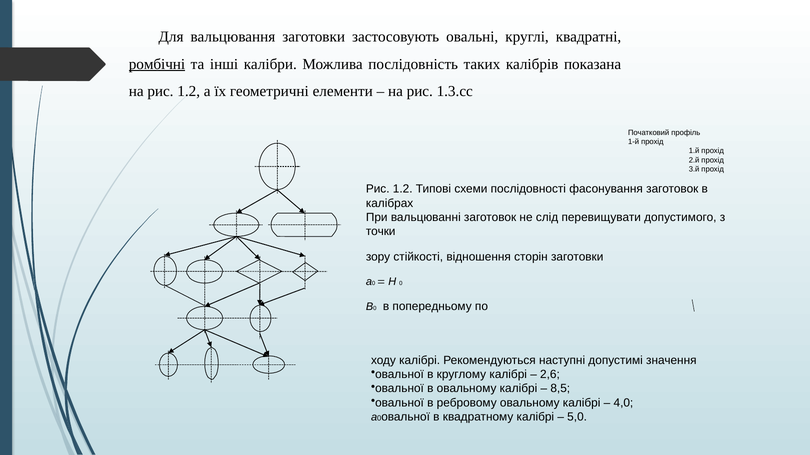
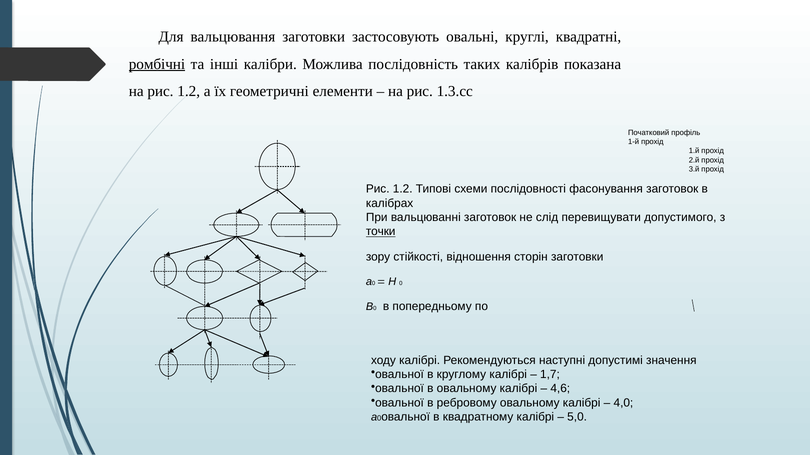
точки underline: none -> present
2,6: 2,6 -> 1,7
8,5: 8,5 -> 4,6
